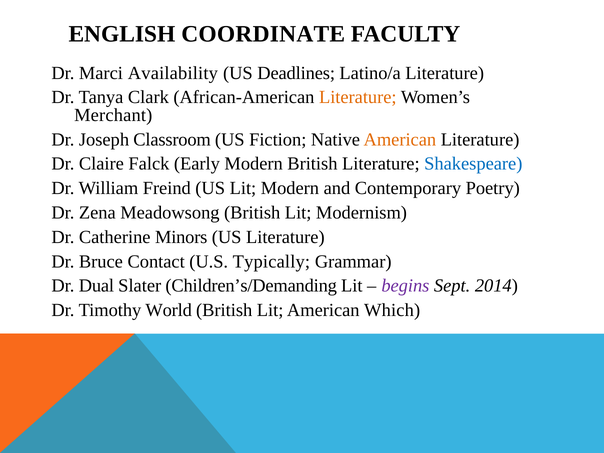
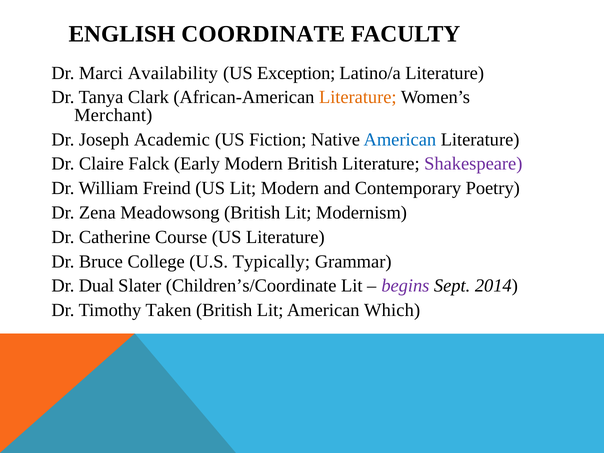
Deadlines: Deadlines -> Exception
Classroom: Classroom -> Academic
American at (400, 139) colour: orange -> blue
Shakespeare colour: blue -> purple
Minors: Minors -> Course
Contact: Contact -> College
Children’s/Demanding: Children’s/Demanding -> Children’s/Coordinate
World: World -> Taken
